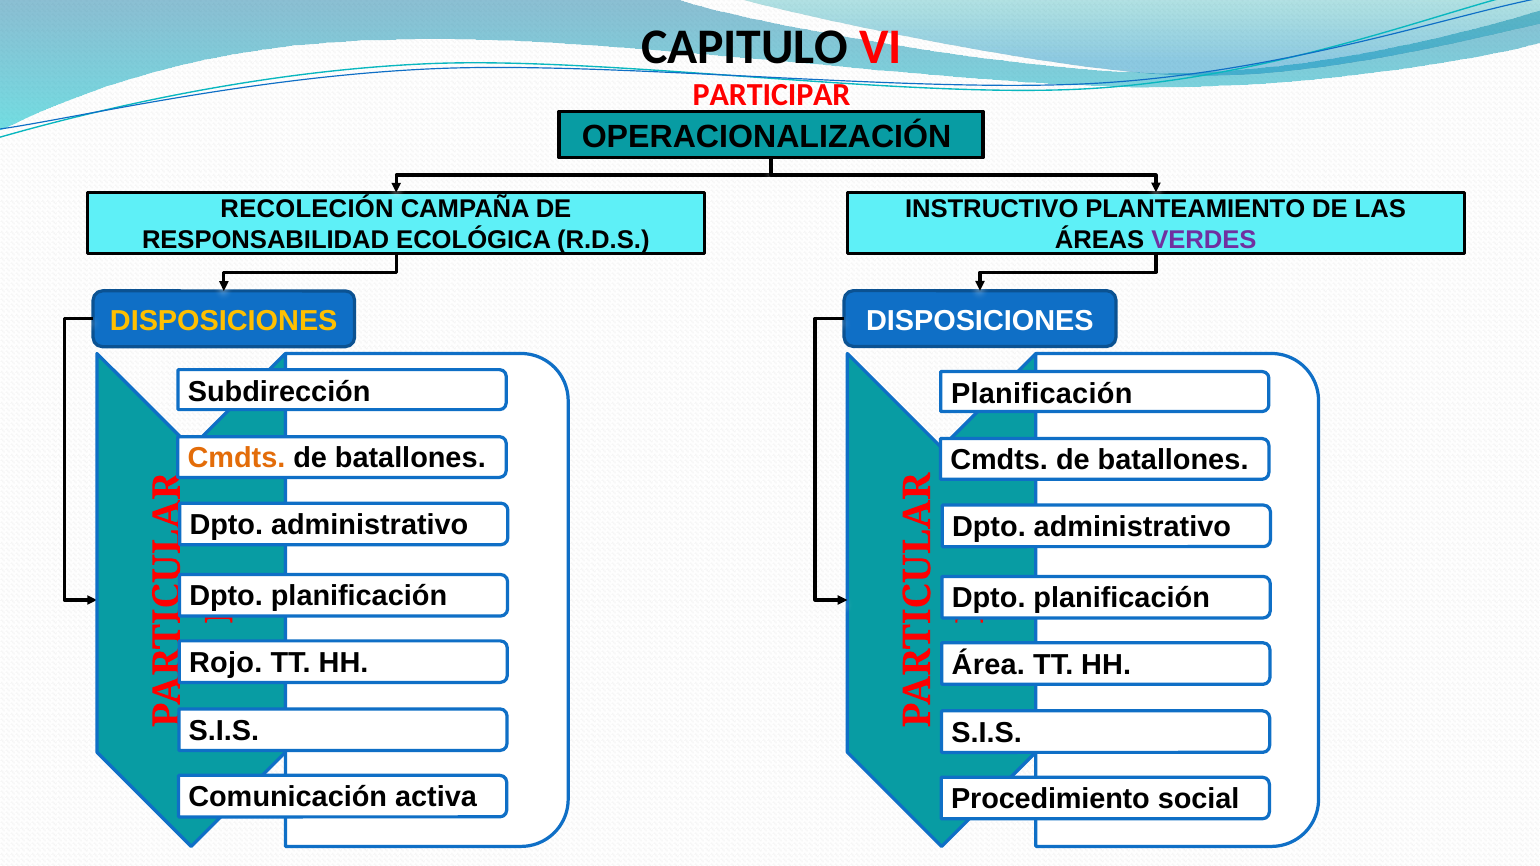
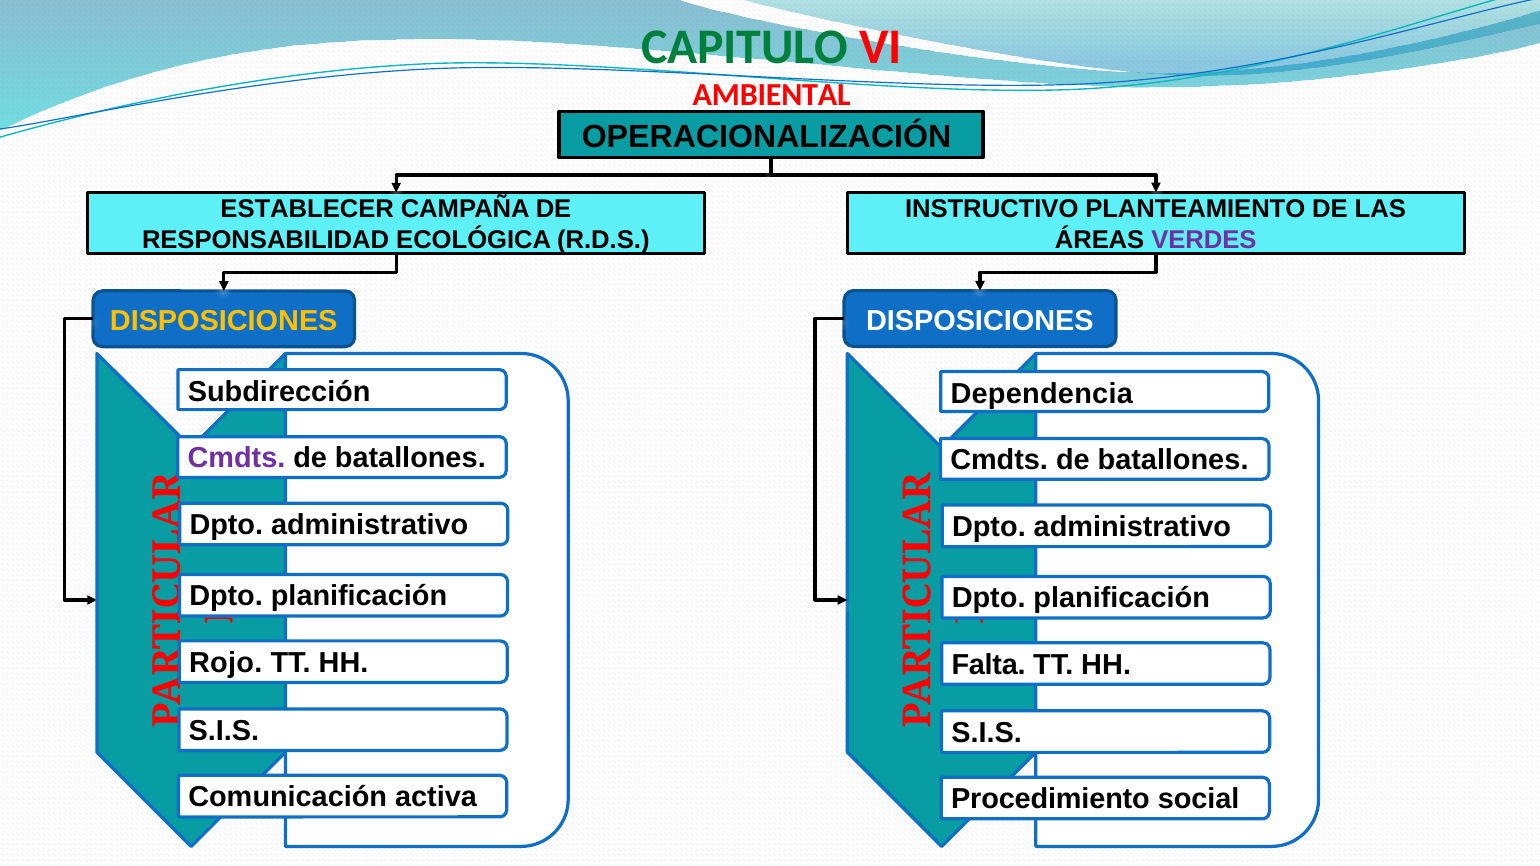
CAPITULO colour: black -> green
PARTICIPAR: PARTICIPAR -> AMBIENTAL
RECOLECIÓN: RECOLECIÓN -> ESTABLECER
Planificación at (1042, 394): Planificación -> Dependencia
Cmdts at (236, 458) colour: orange -> purple
Área: Área -> Falta
